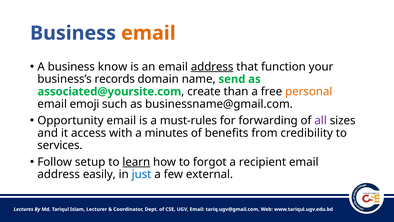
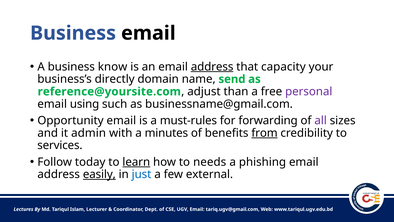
email at (148, 33) colour: orange -> black
function: function -> capacity
records: records -> directly
associated@yoursite.com: associated@yoursite.com -> reference@yoursite.com
create: create -> adjust
personal colour: orange -> purple
emoji: emoji -> using
access: access -> admin
from underline: none -> present
setup: setup -> today
forgot: forgot -> needs
recipient: recipient -> phishing
easily underline: none -> present
